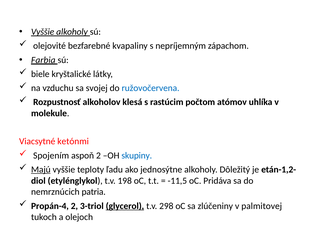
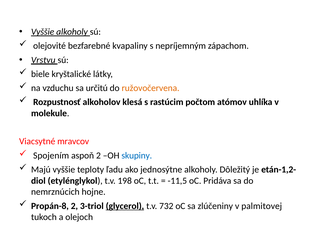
Farbia: Farbia -> Vrstvu
svojej: svojej -> určitú
ružovočervena colour: blue -> orange
ketónmi: ketónmi -> mravcov
Majú underline: present -> none
patria: patria -> hojne
Propán-4: Propán-4 -> Propán-8
298: 298 -> 732
